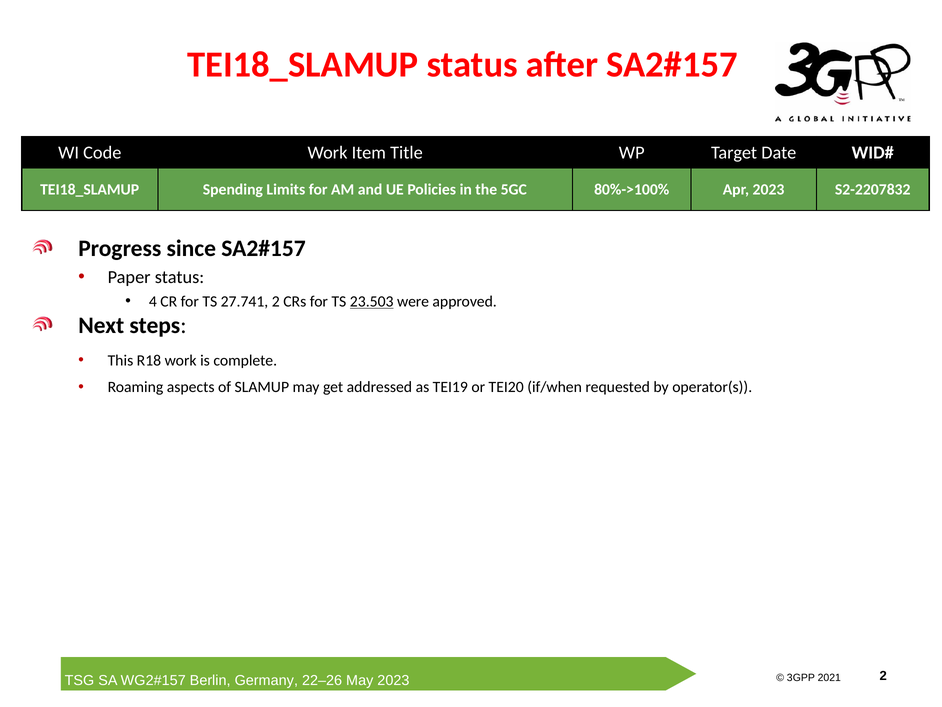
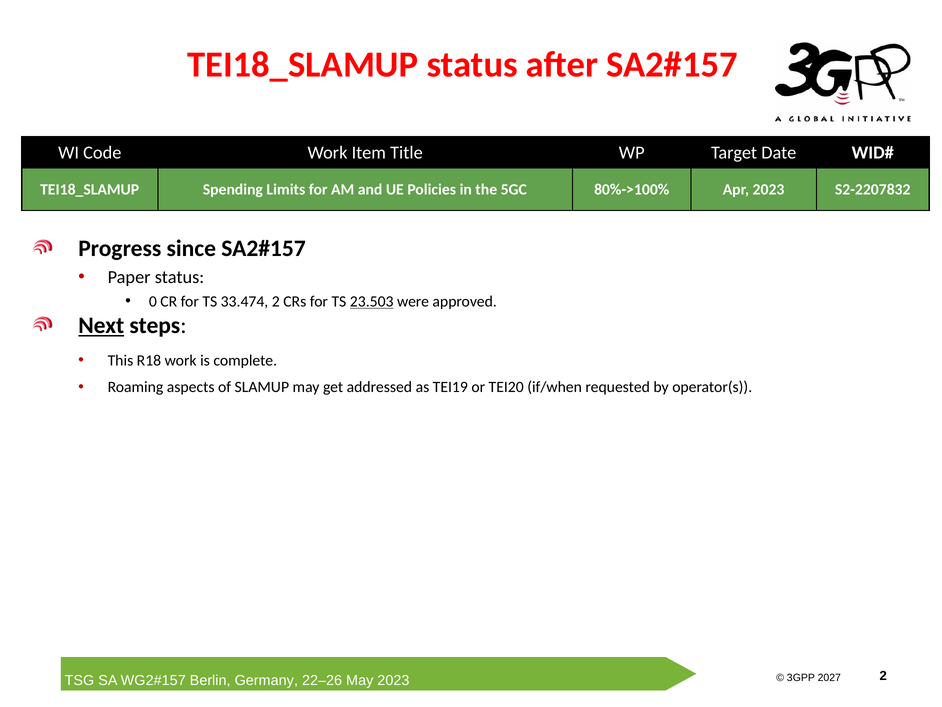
4: 4 -> 0
27.741: 27.741 -> 33.474
Next underline: none -> present
2021: 2021 -> 2027
